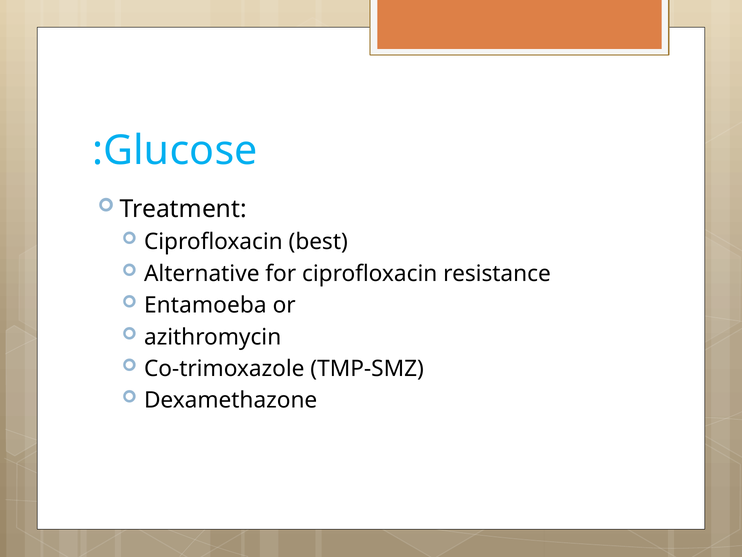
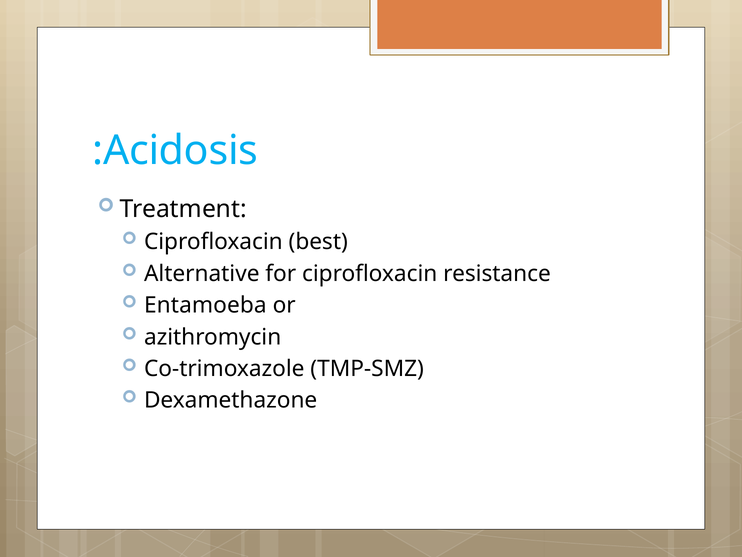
Glucose: Glucose -> Acidosis
